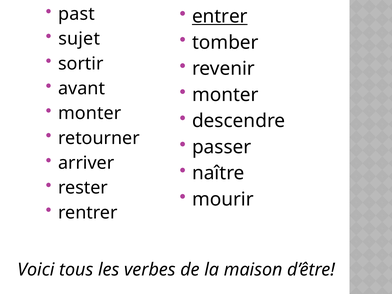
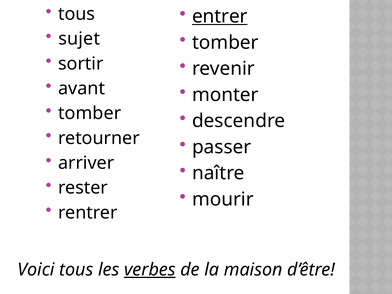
past at (76, 14): past -> tous
monter at (90, 113): monter -> tomber
verbes underline: none -> present
